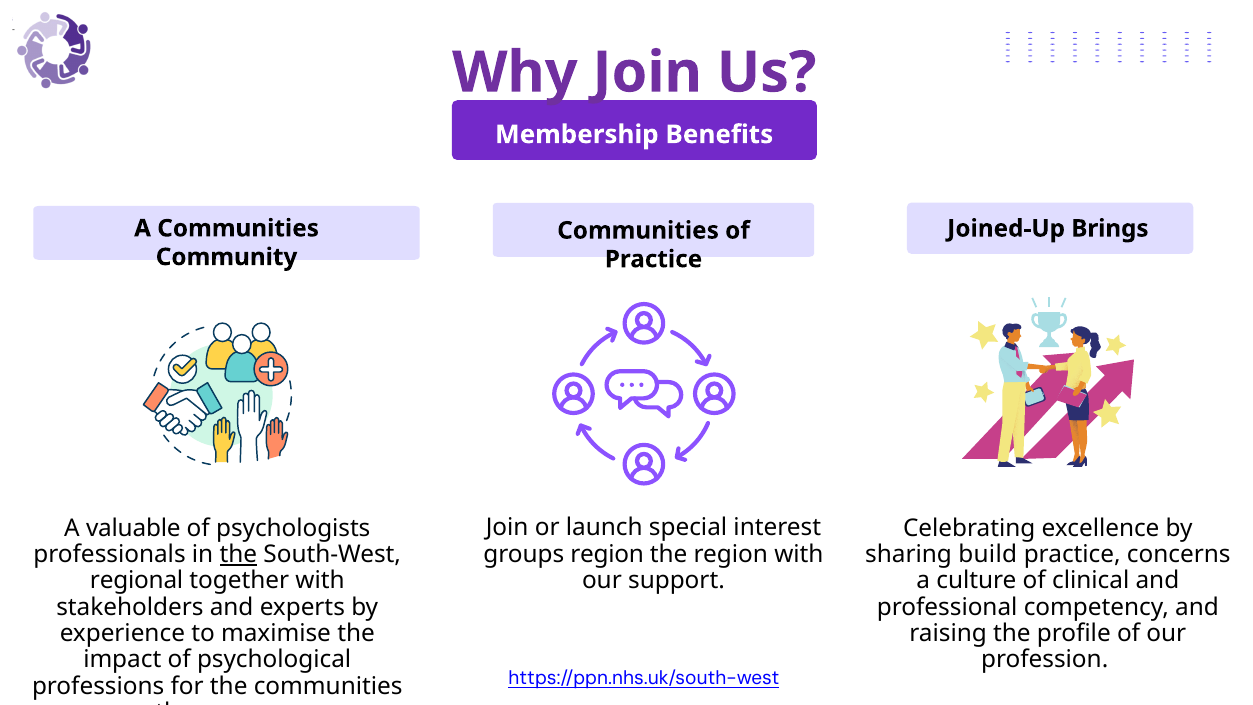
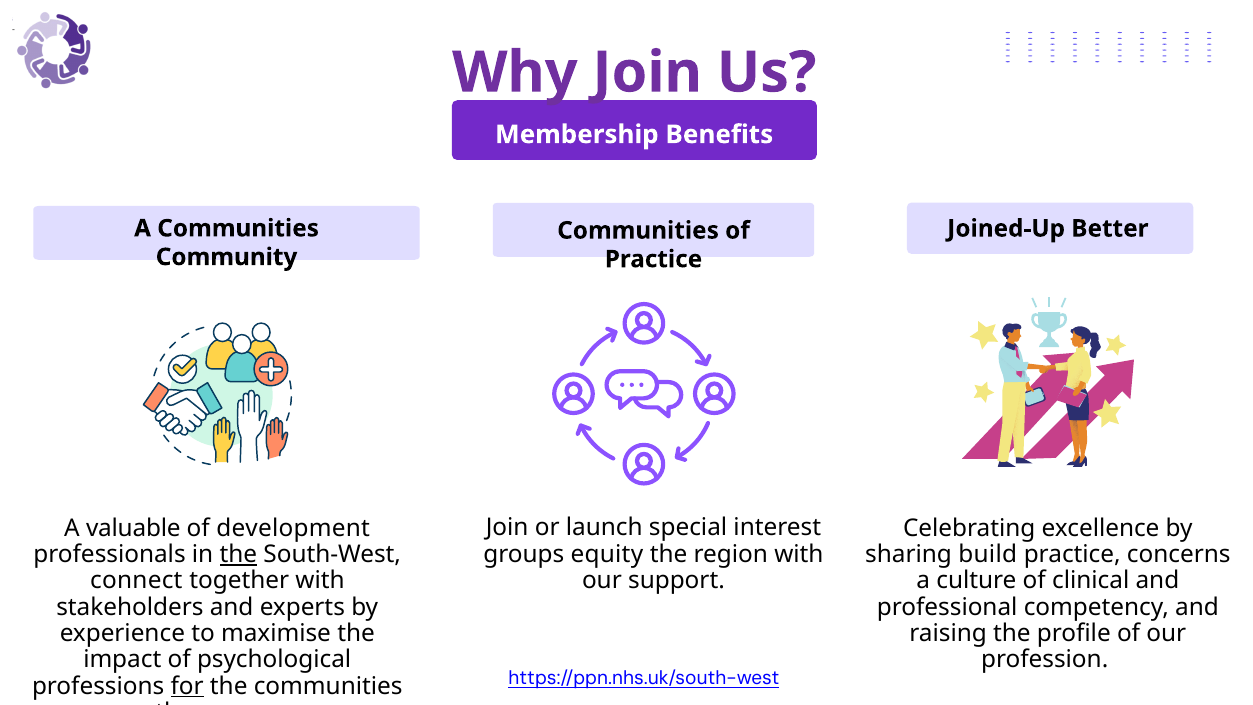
Brings: Brings -> Better
psychologists: psychologists -> development
groups region: region -> equity
regional: regional -> connect
for underline: none -> present
